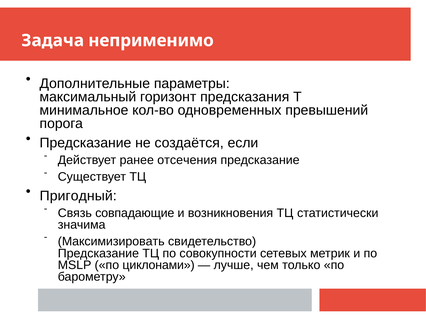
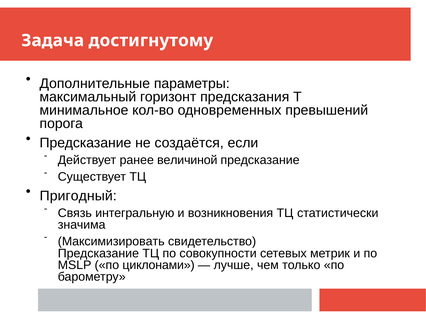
неприменимо: неприменимо -> достигнутому
отсечения: отсечения -> величиной
совпадающие: совпадающие -> интегральную
